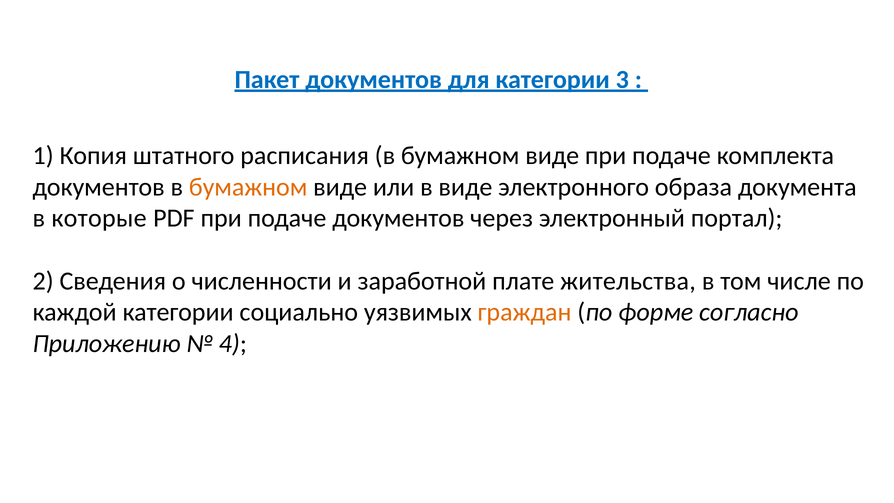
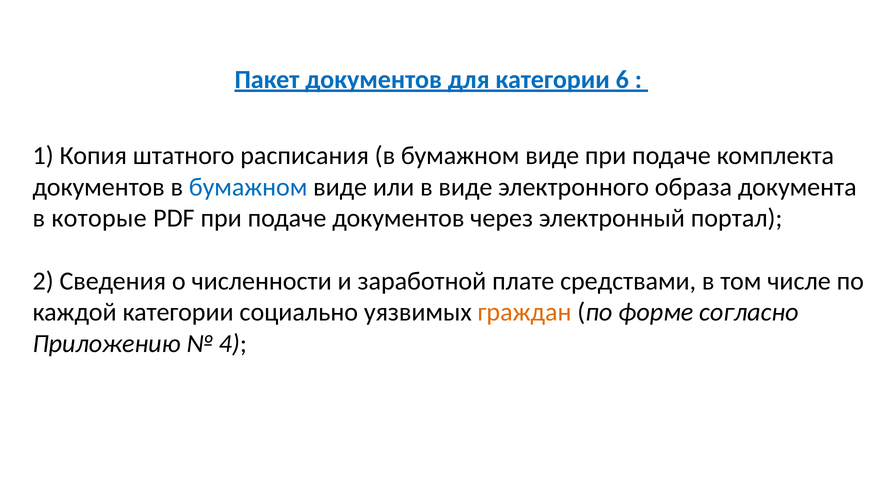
3: 3 -> 6
бумажном at (248, 187) colour: orange -> blue
жительства: жительства -> средствами
